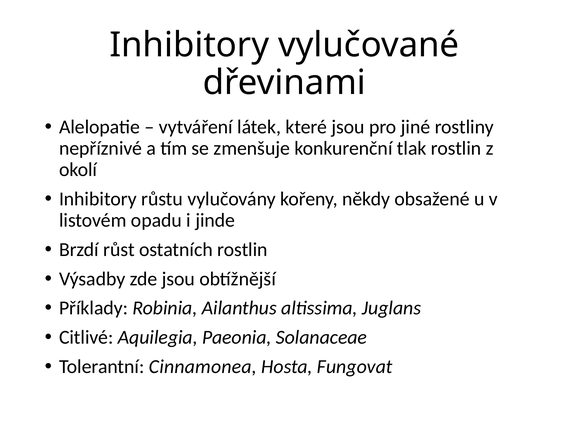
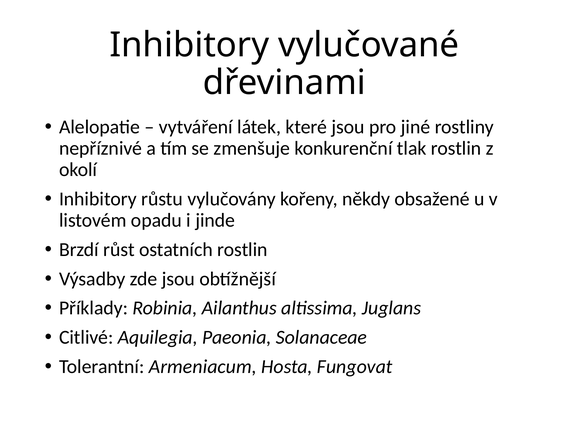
Cinnamonea: Cinnamonea -> Armeniacum
